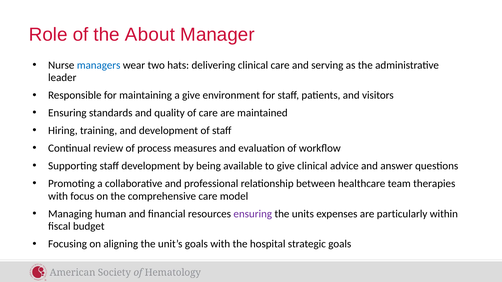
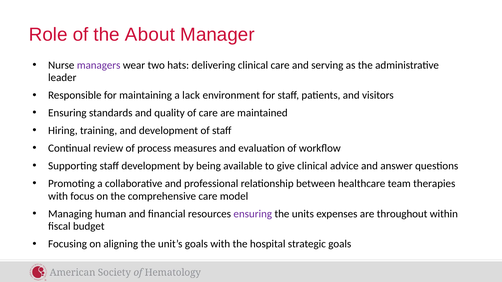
managers colour: blue -> purple
a give: give -> lack
particularly: particularly -> throughout
